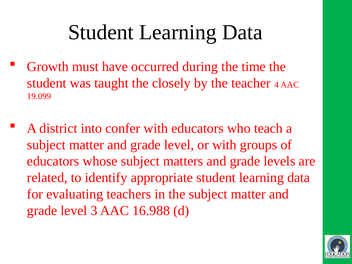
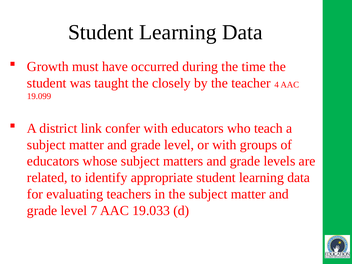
into: into -> link
3: 3 -> 7
16.988: 16.988 -> 19.033
